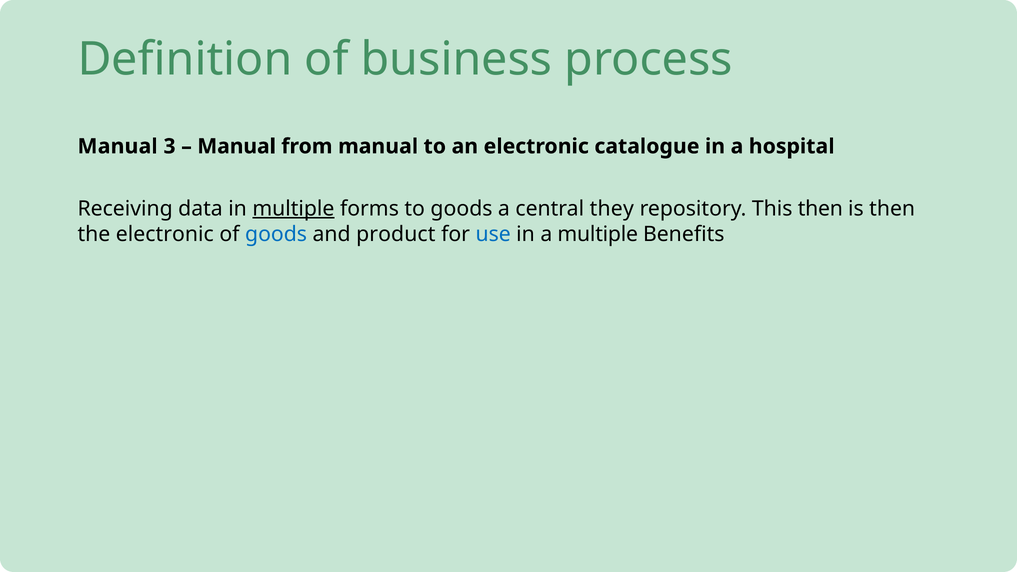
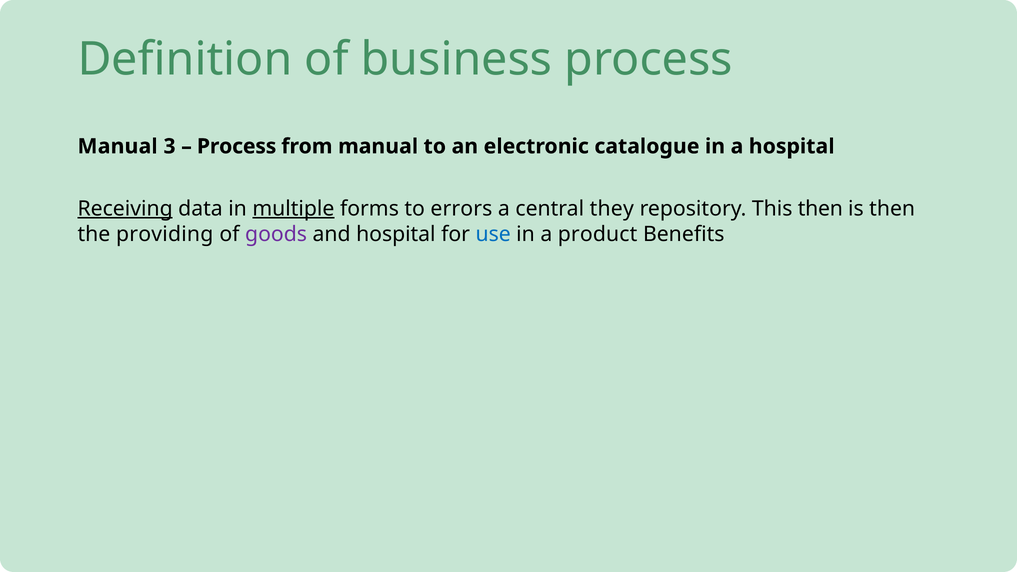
Manual at (237, 146): Manual -> Process
Receiving underline: none -> present
to goods: goods -> errors
the electronic: electronic -> providing
goods at (276, 234) colour: blue -> purple
and product: product -> hospital
a multiple: multiple -> product
